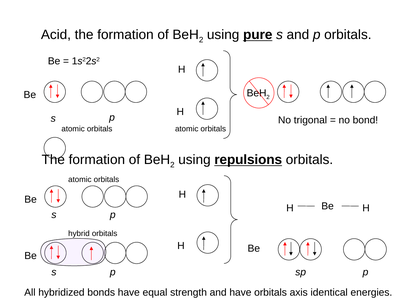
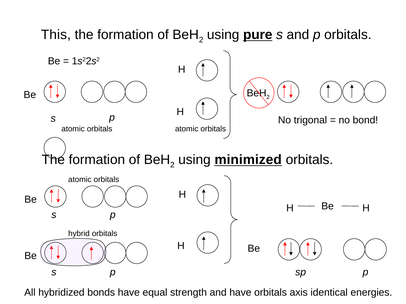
Acid: Acid -> This
repulsions: repulsions -> minimized
